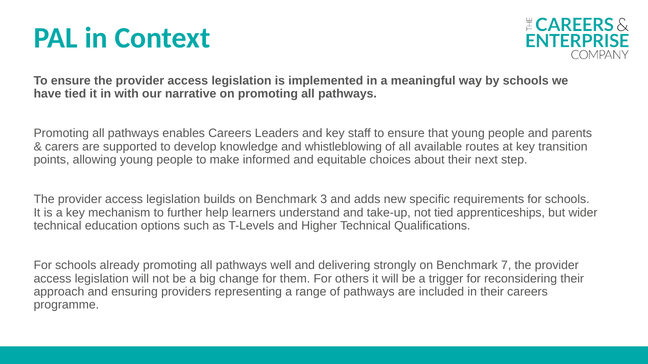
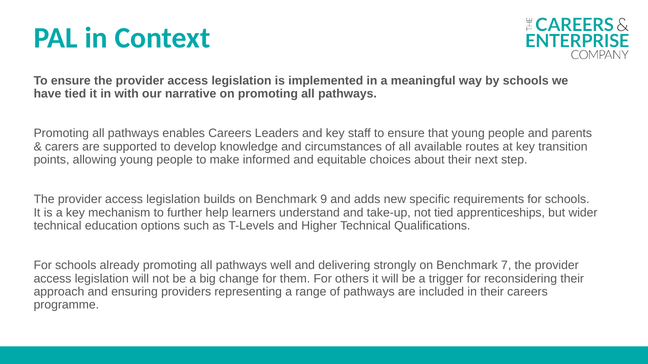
whistleblowing: whistleblowing -> circumstances
3: 3 -> 9
